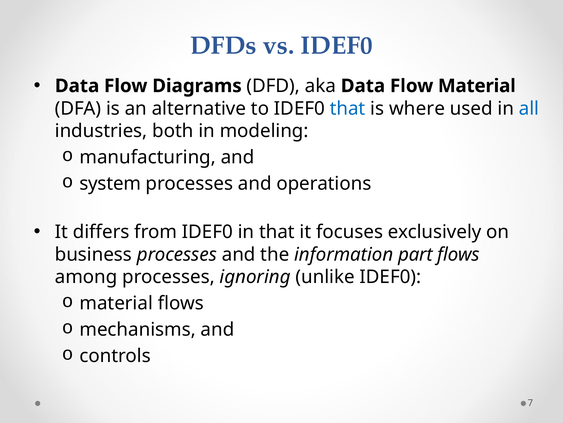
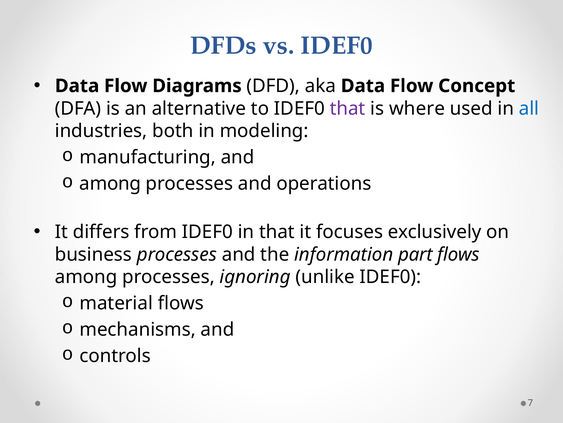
Flow Material: Material -> Concept
that at (348, 108) colour: blue -> purple
system at (110, 183): system -> among
